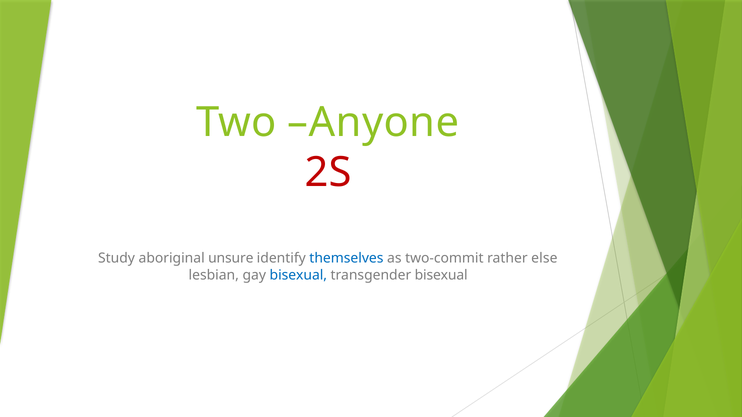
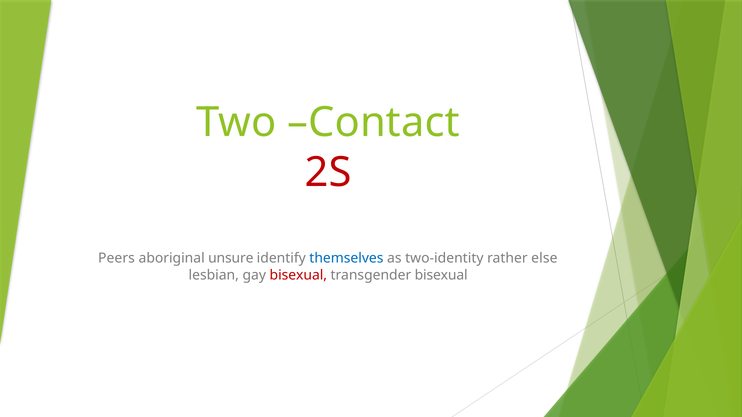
Anyone: Anyone -> Contact
Study: Study -> Peers
two-commit: two-commit -> two-identity
bisexual at (298, 275) colour: blue -> red
